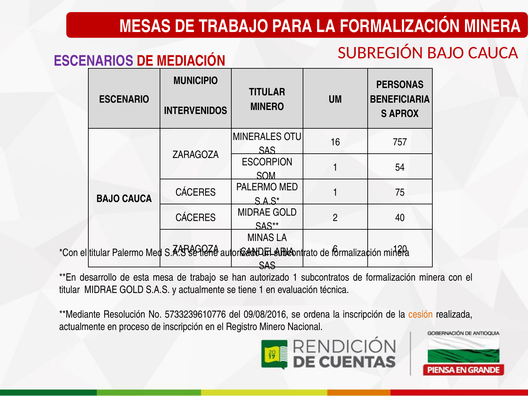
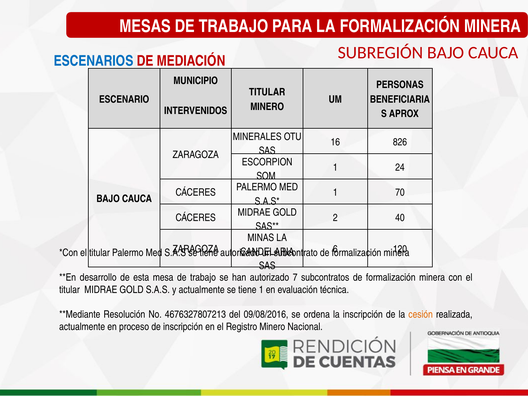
ESCENARIOS colour: purple -> blue
757: 757 -> 826
54: 54 -> 24
75: 75 -> 70
autorizado 1: 1 -> 7
5733239610776: 5733239610776 -> 4676327807213
